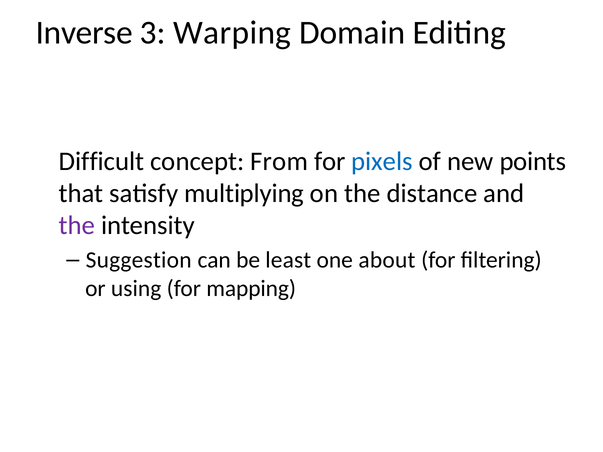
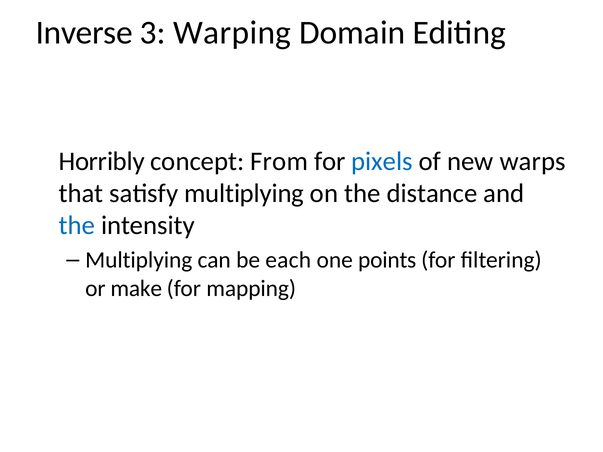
Difficult: Difficult -> Horribly
points: points -> warps
the at (77, 226) colour: purple -> blue
Suggestion at (139, 260): Suggestion -> Multiplying
least: least -> each
about: about -> points
using: using -> make
